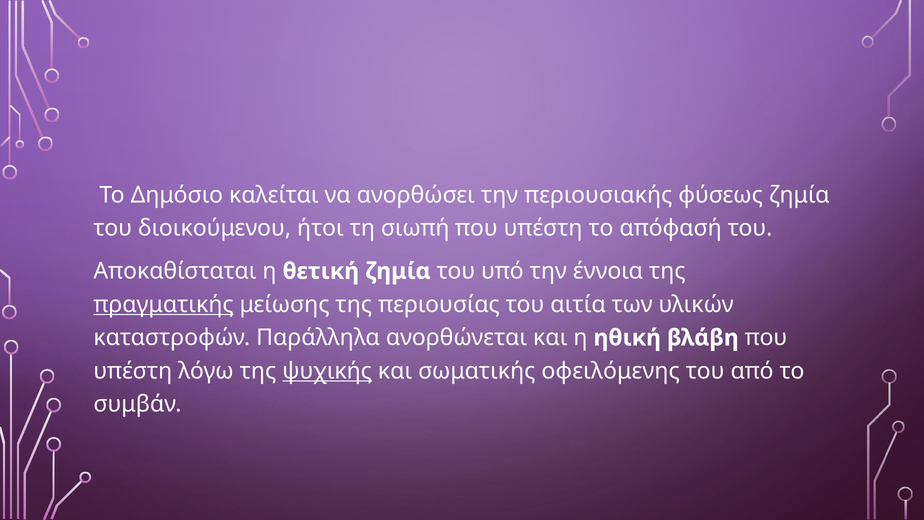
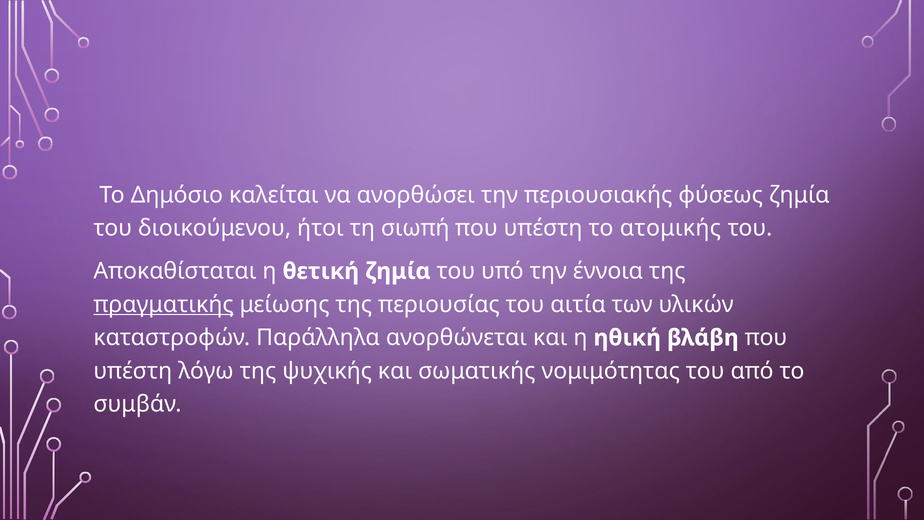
απόφασή: απόφασή -> ατομικής
ψυχικής underline: present -> none
οφειλόμενης: οφειλόμενης -> νομιμότητας
